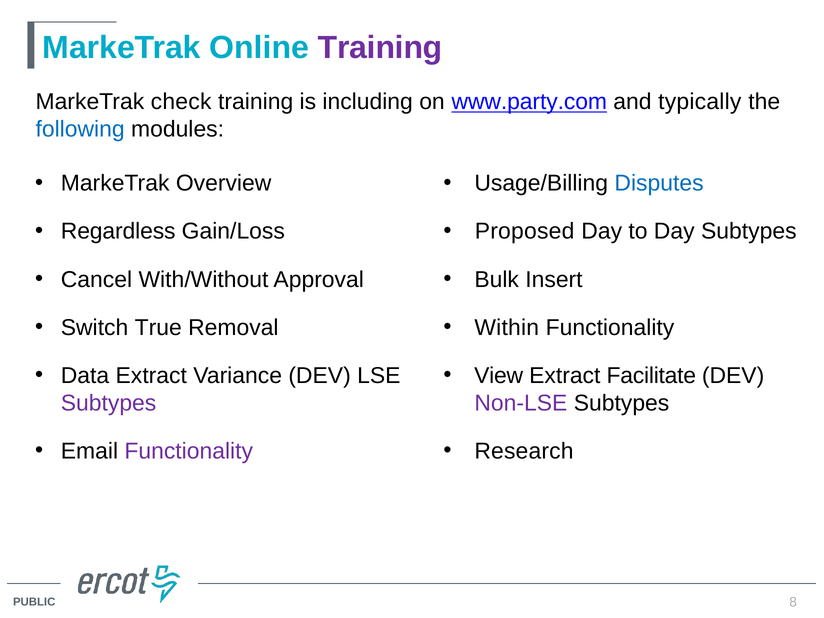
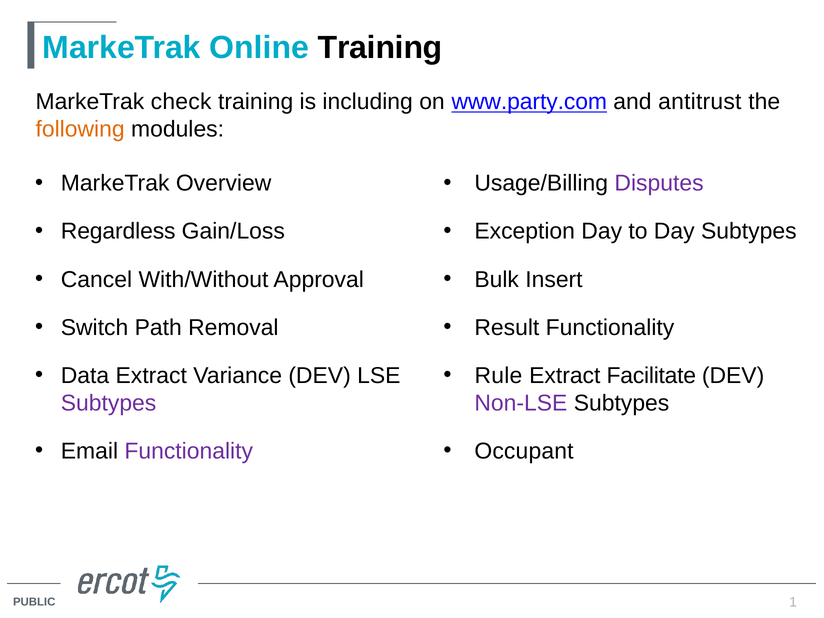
Training at (380, 47) colour: purple -> black
typically: typically -> antitrust
following colour: blue -> orange
Disputes colour: blue -> purple
Proposed: Proposed -> Exception
True: True -> Path
Within: Within -> Result
View: View -> Rule
Research: Research -> Occupant
8: 8 -> 1
